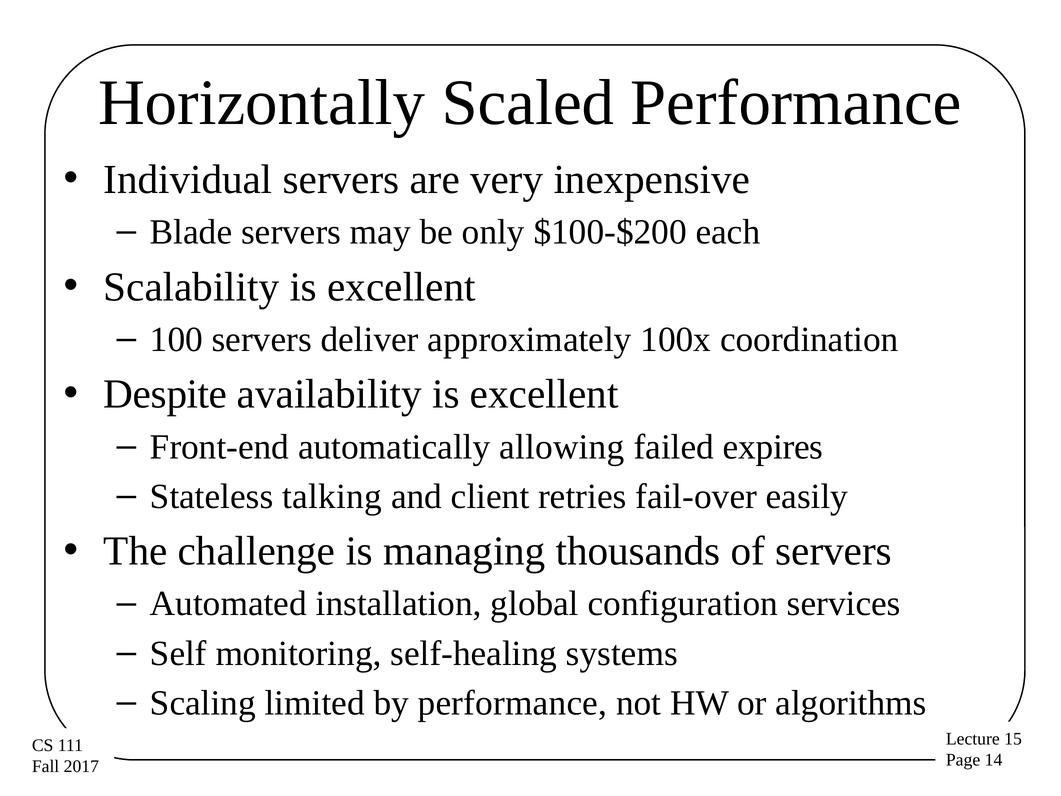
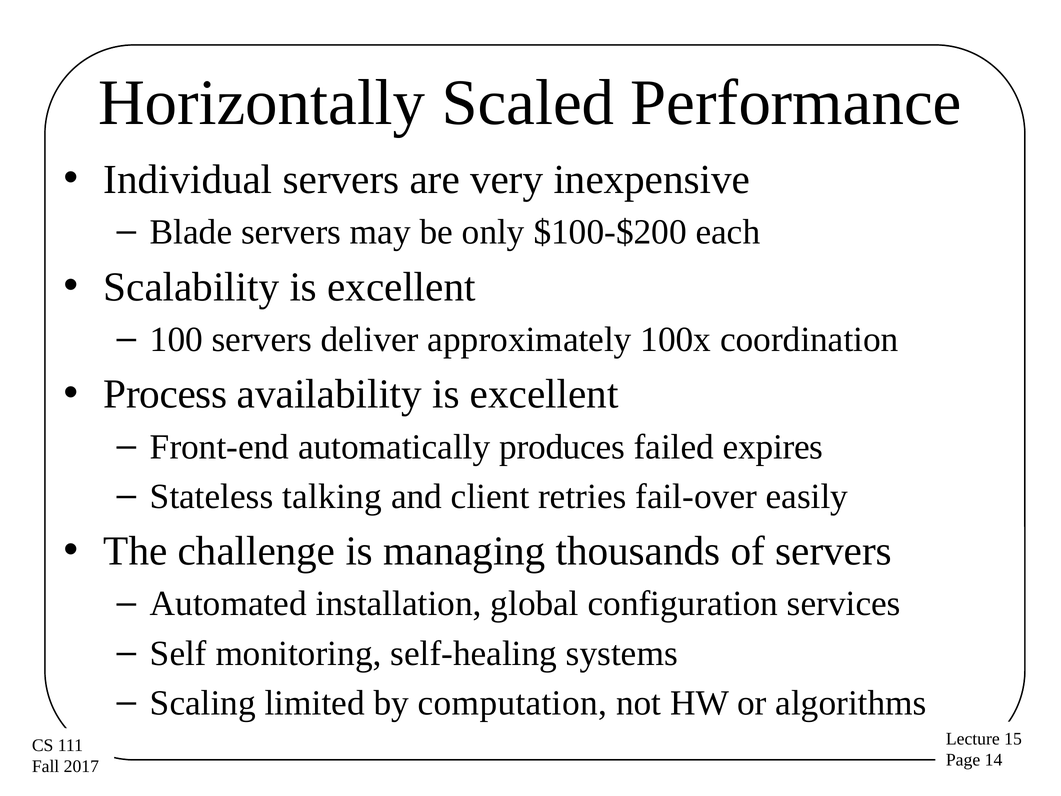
Despite: Despite -> Process
allowing: allowing -> produces
by performance: performance -> computation
